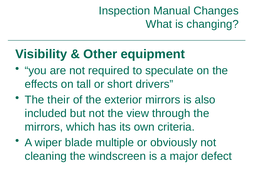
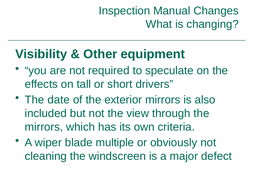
their: their -> date
